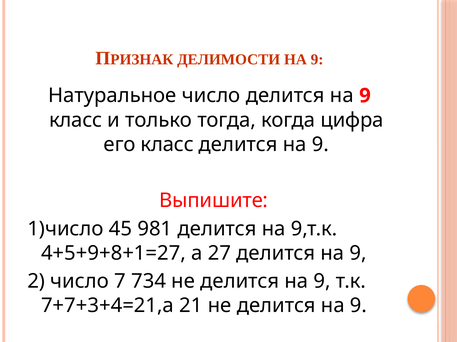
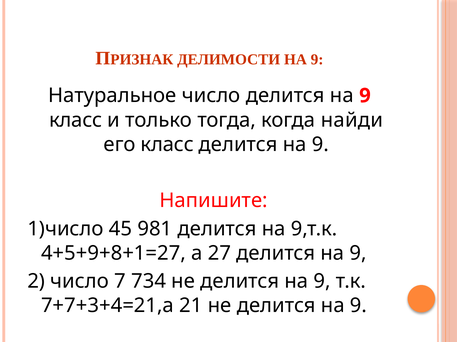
цифра: цифра -> найди
Выпишите: Выпишите -> Напишите
